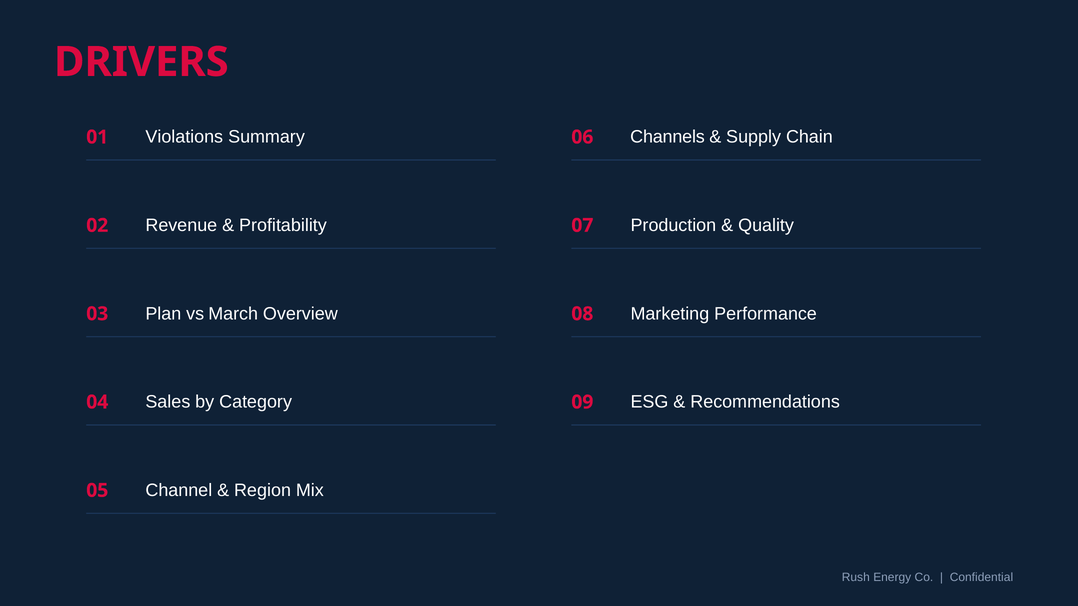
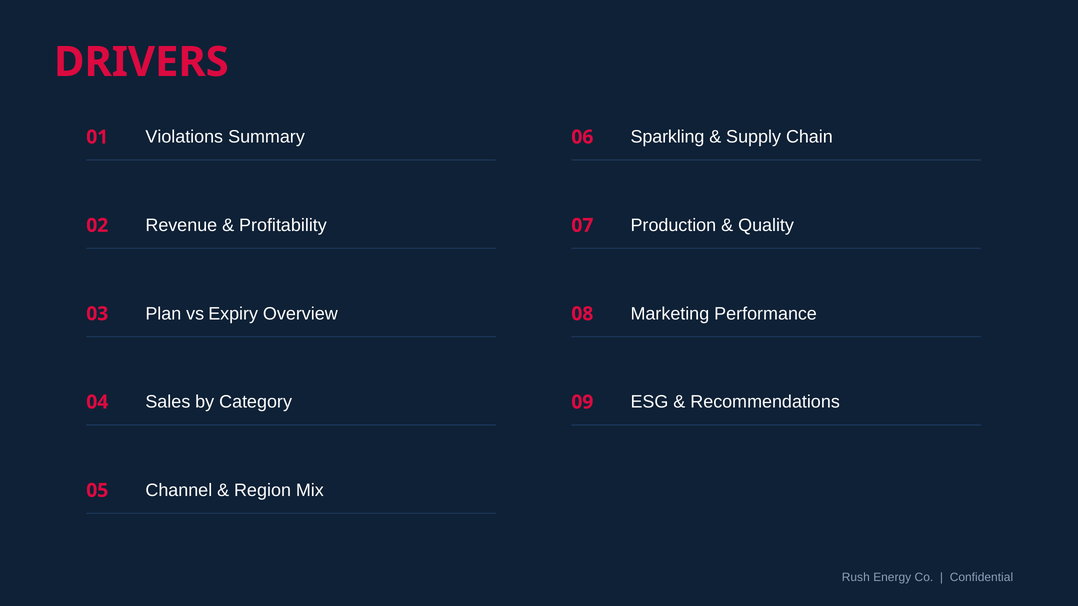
Channels: Channels -> Sparkling
March: March -> Expiry
